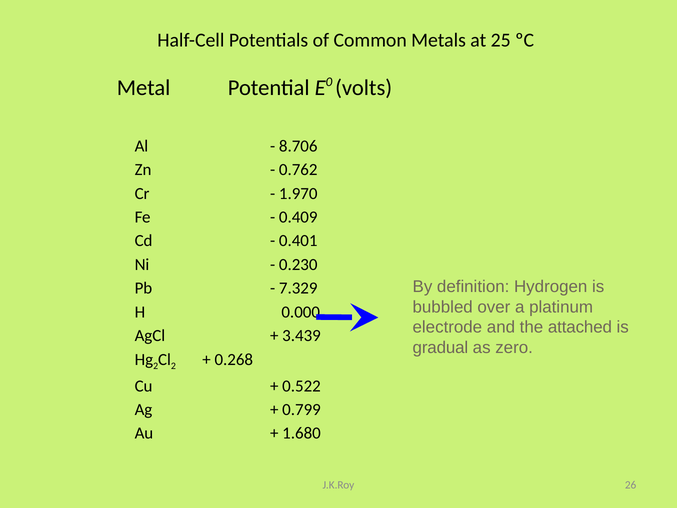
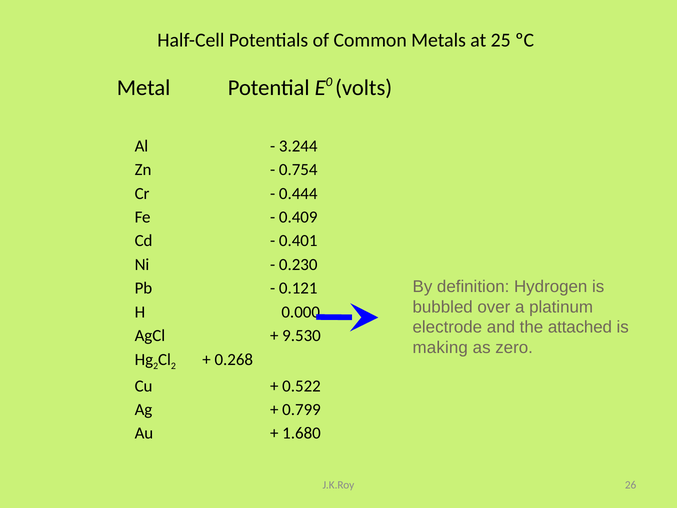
8.706: 8.706 -> 3.244
0.762: 0.762 -> 0.754
1.970: 1.970 -> 0.444
7.329: 7.329 -> 0.121
3.439: 3.439 -> 9.530
gradual: gradual -> making
